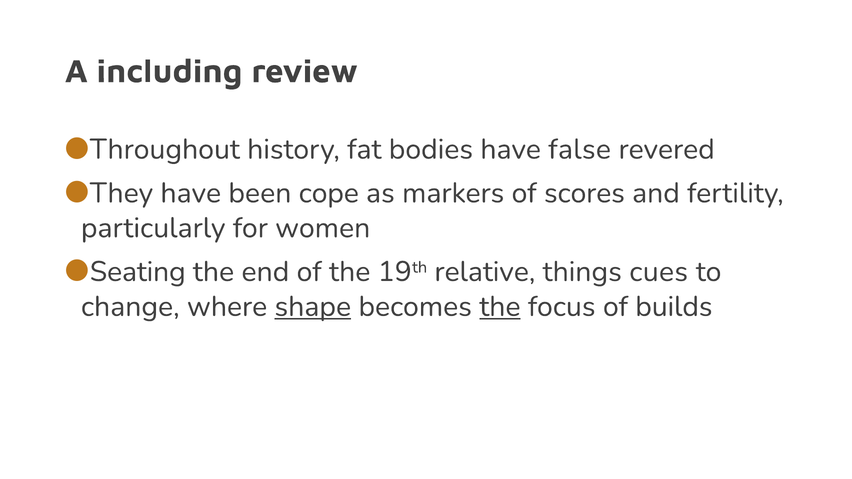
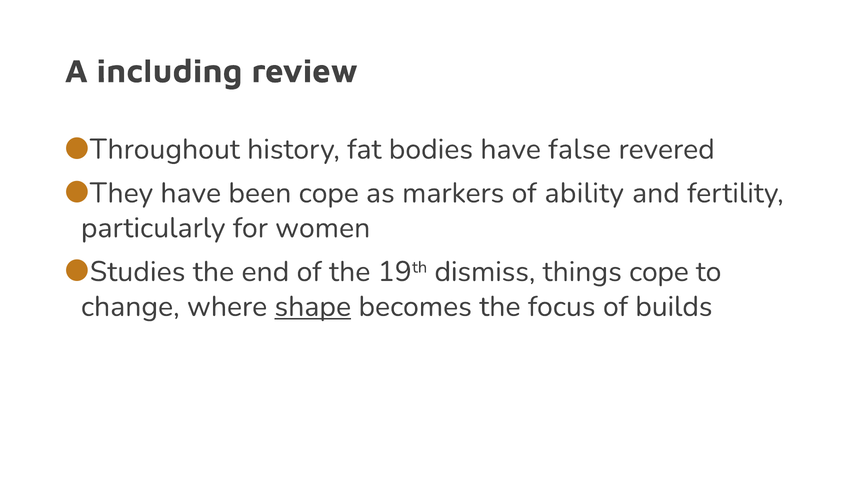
scores: scores -> ability
Seating: Seating -> Studies
relative: relative -> dismiss
things cues: cues -> cope
the at (500, 307) underline: present -> none
